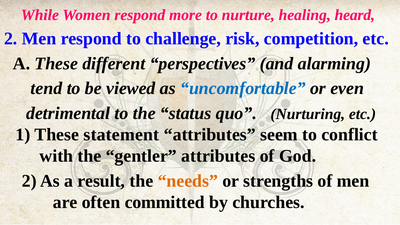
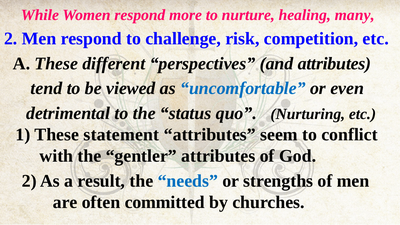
heard: heard -> many
and alarming: alarming -> attributes
needs colour: orange -> blue
